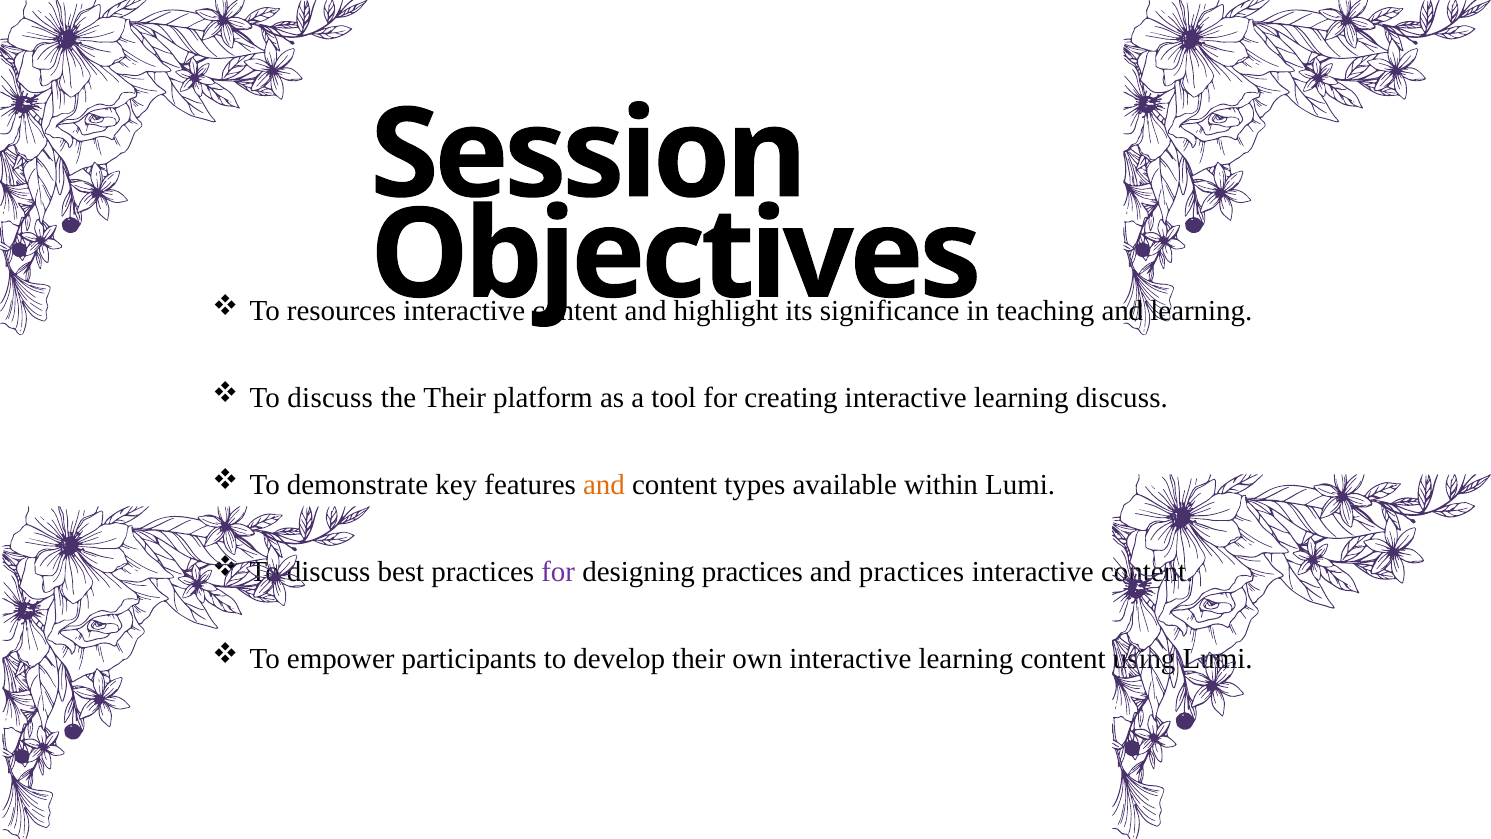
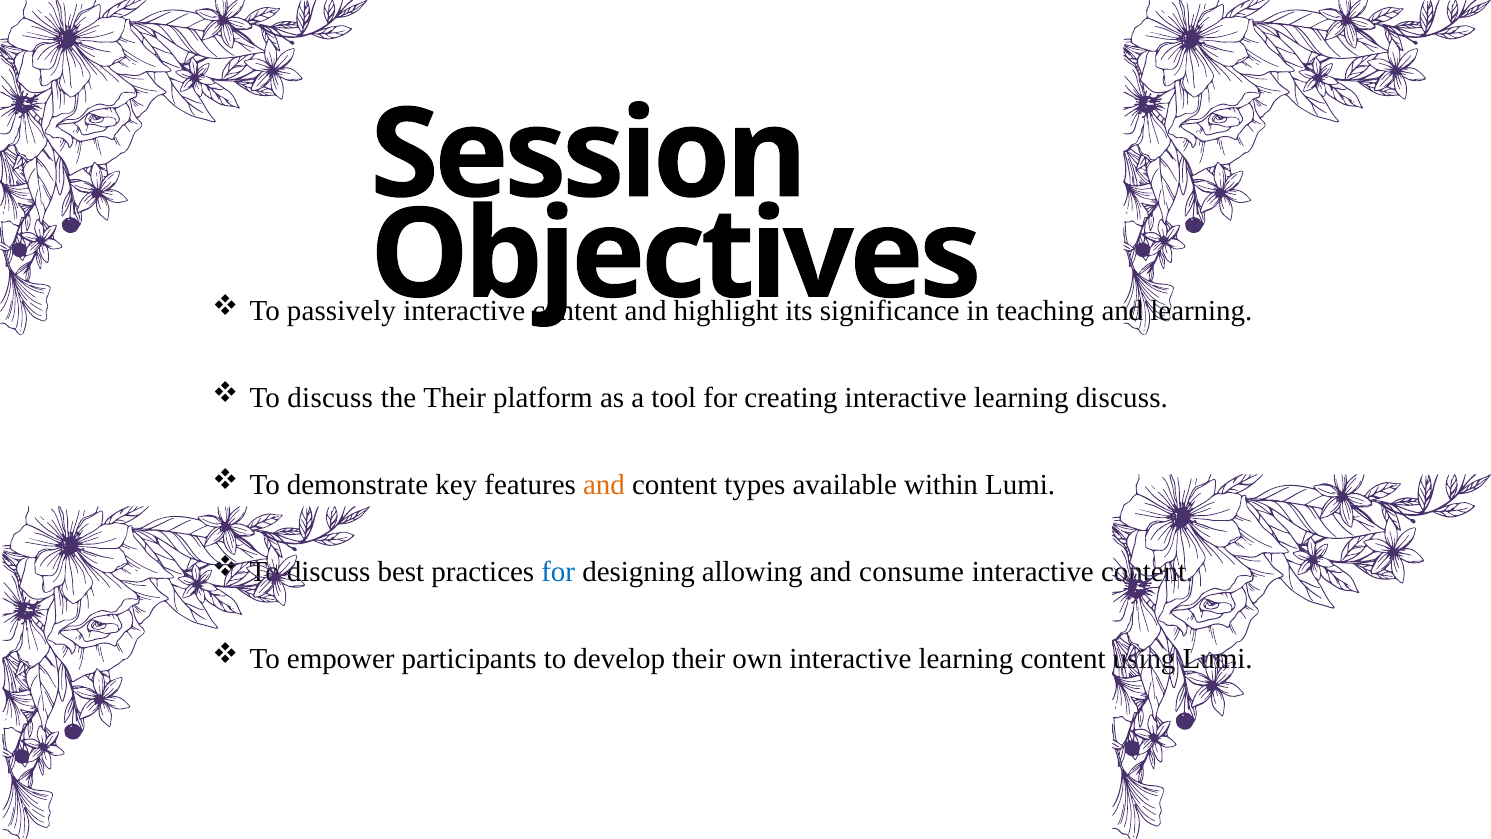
resources: resources -> passively
for at (558, 571) colour: purple -> blue
designing practices: practices -> allowing
and practices: practices -> consume
